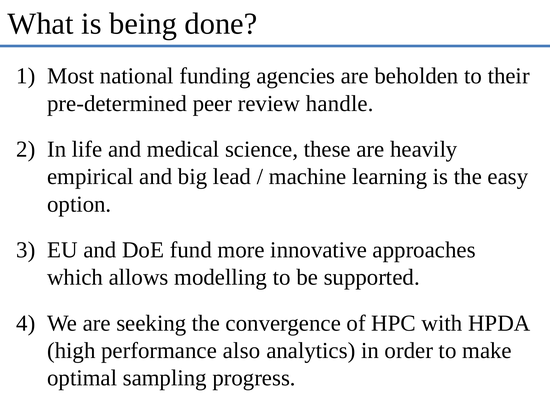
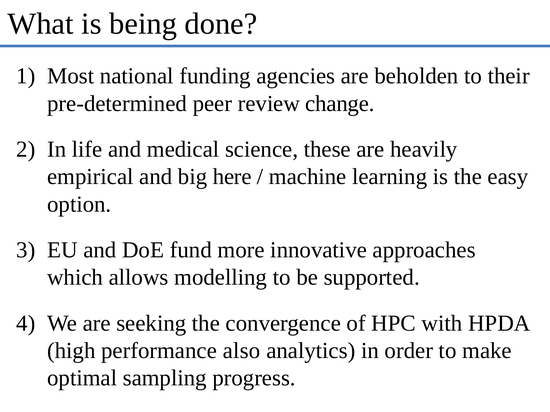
handle: handle -> change
lead: lead -> here
